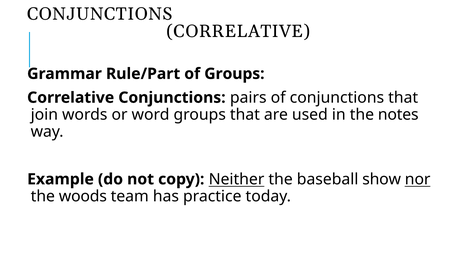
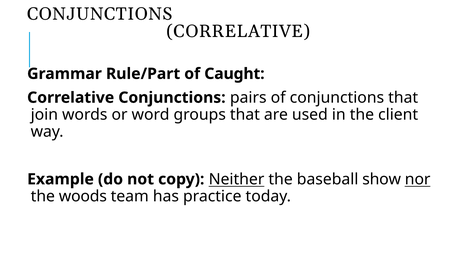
of Groups: Groups -> Caught
notes: notes -> client
